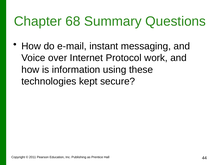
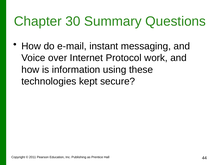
68: 68 -> 30
